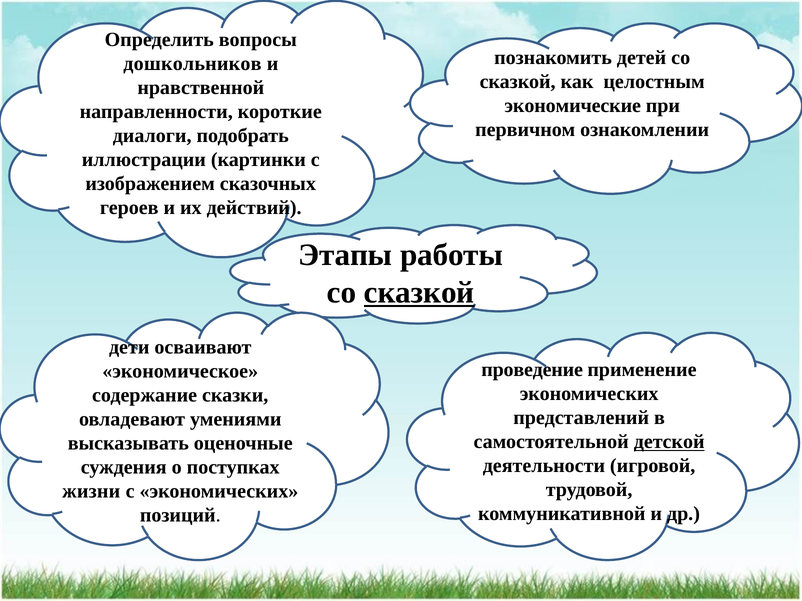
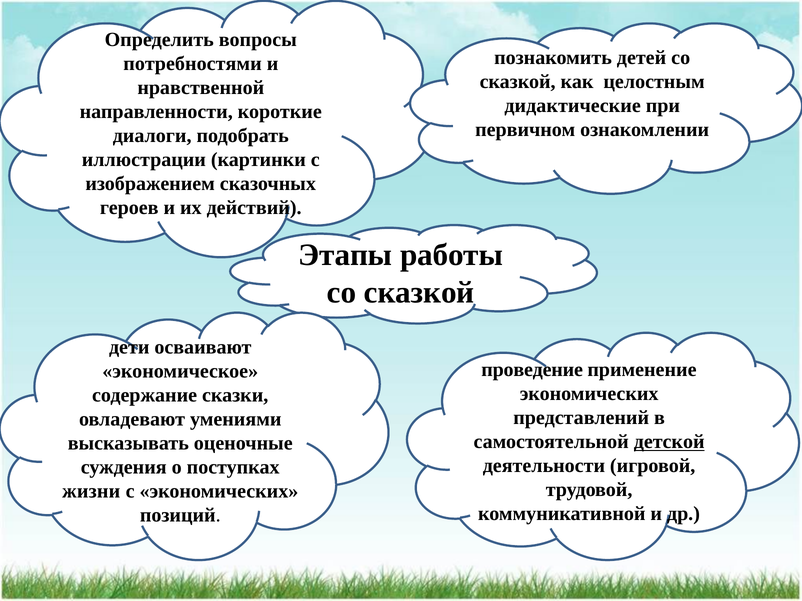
дошкольников at (192, 64): дошкольников -> потребностями
экономические: экономические -> дидактические
сказкой at (419, 293) underline: present -> none
